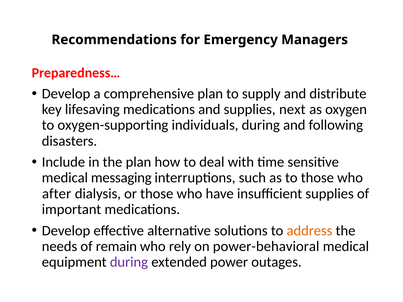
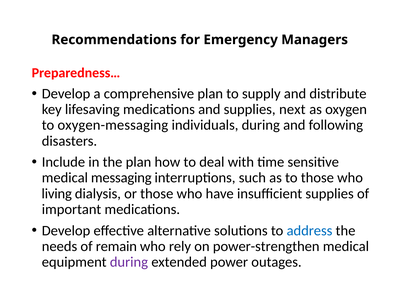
oxygen-supporting: oxygen-supporting -> oxygen-messaging
after: after -> living
address colour: orange -> blue
power-behavioral: power-behavioral -> power-strengthen
